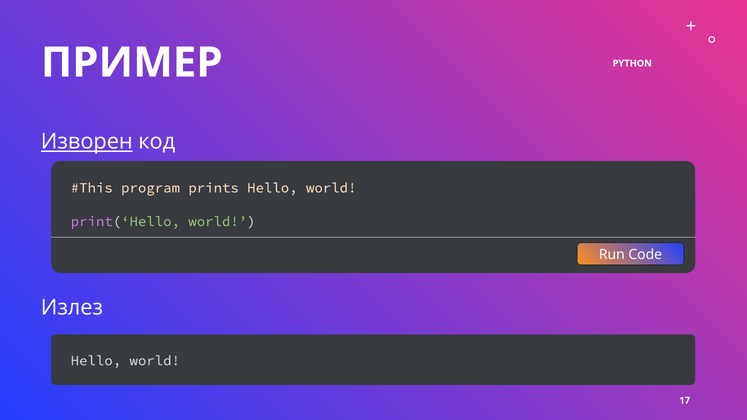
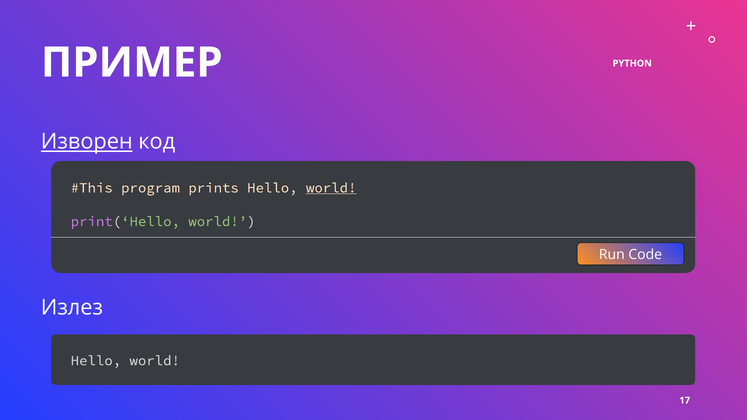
world at (331, 188) underline: none -> present
